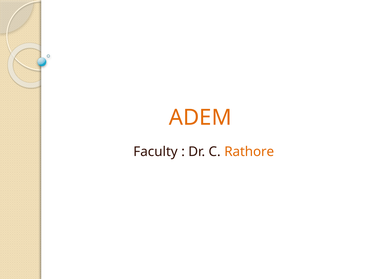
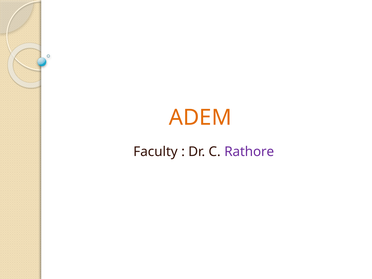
Rathore colour: orange -> purple
